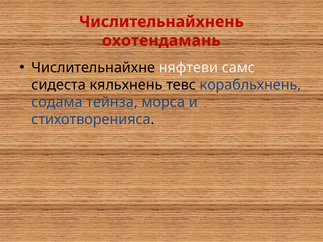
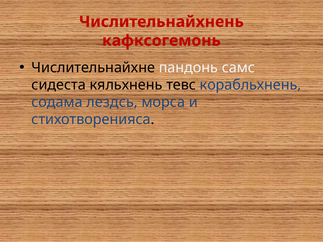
охотендамань: охотендамань -> кафксогемонь
няфтеви: няфтеви -> пандонь
тейнза: тейнза -> лездсь
